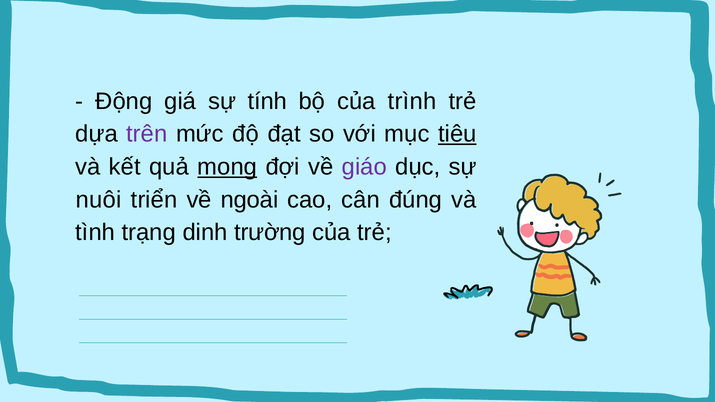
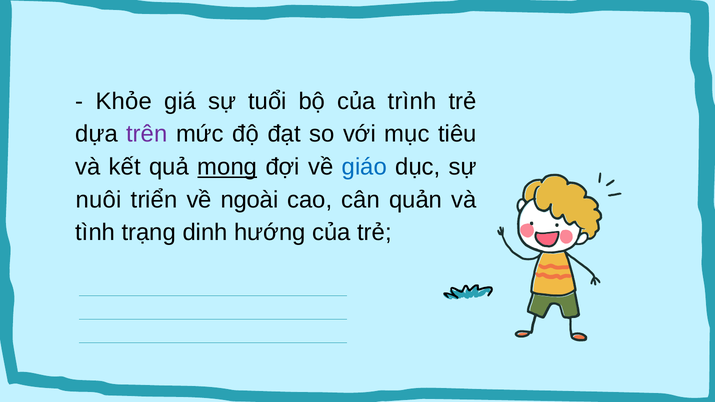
Động: Động -> Khỏe
tính: tính -> tuổi
tiêu underline: present -> none
giáo colour: purple -> blue
đúng: đúng -> quản
trường: trường -> hướng
